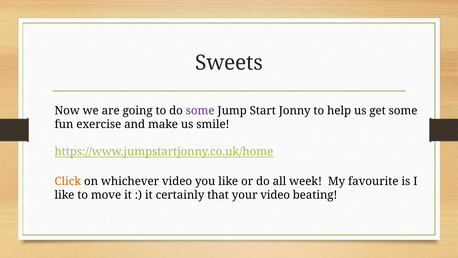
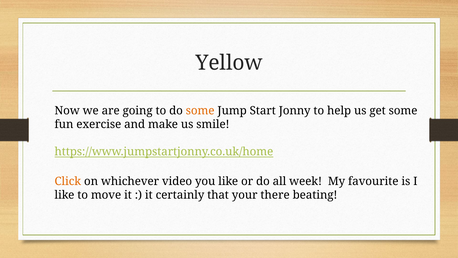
Sweets: Sweets -> Yellow
some at (200, 110) colour: purple -> orange
your video: video -> there
